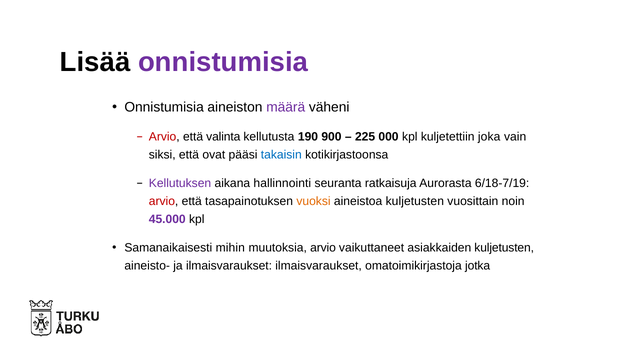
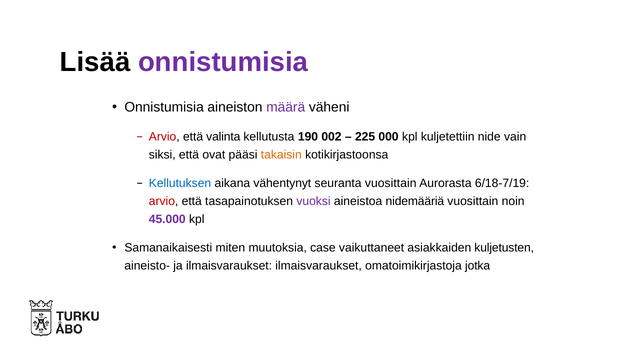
900: 900 -> 002
joka: joka -> nide
takaisin colour: blue -> orange
Kellutuksen colour: purple -> blue
hallinnointi: hallinnointi -> vähentynyt
seuranta ratkaisuja: ratkaisuja -> vuosittain
vuoksi colour: orange -> purple
aineistoa kuljetusten: kuljetusten -> nidemääriä
mihin: mihin -> miten
muutoksia arvio: arvio -> case
